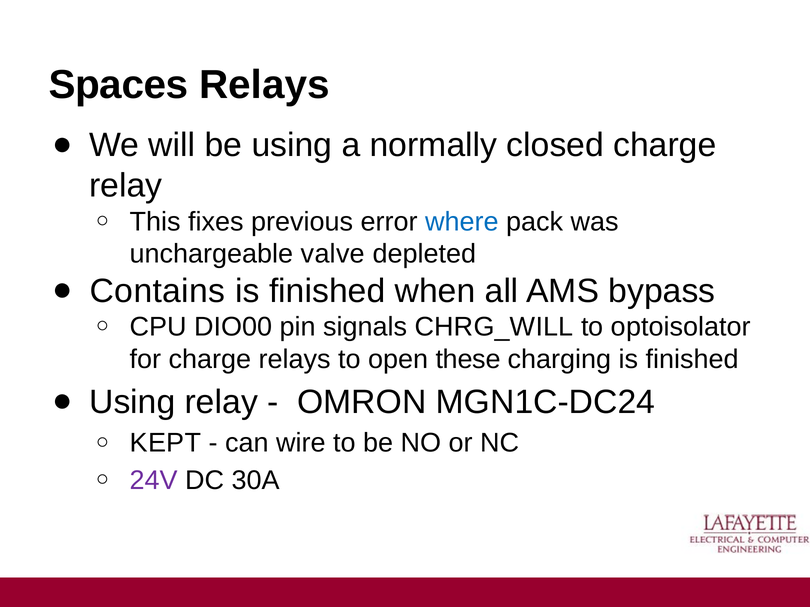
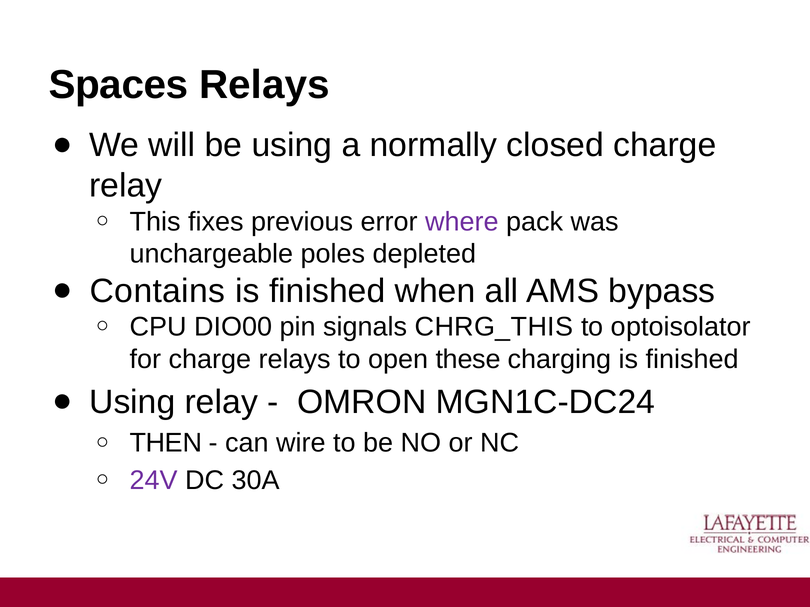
where colour: blue -> purple
valve: valve -> poles
CHRG_WILL: CHRG_WILL -> CHRG_THIS
KEPT: KEPT -> THEN
